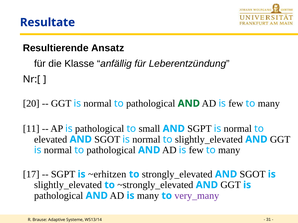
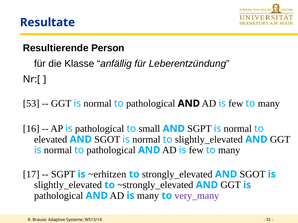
Ansatz: Ansatz -> Person
20: 20 -> 53
AND at (189, 104) colour: green -> black
11: 11 -> 16
